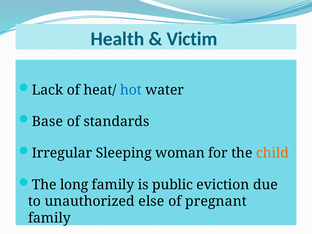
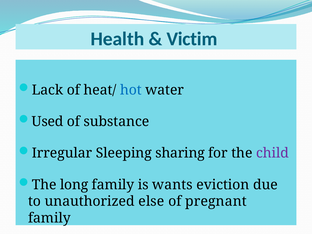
Base: Base -> Used
standards: standards -> substance
woman: woman -> sharing
child colour: orange -> purple
public: public -> wants
